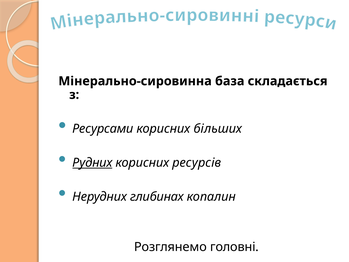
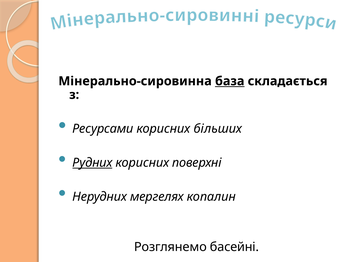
база underline: none -> present
ресурсів: ресурсів -> поверхні
глибинах: глибинах -> мергелях
головні: головні -> басейні
